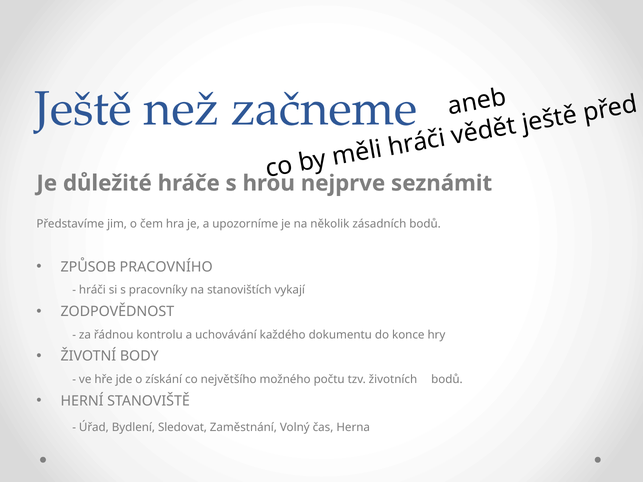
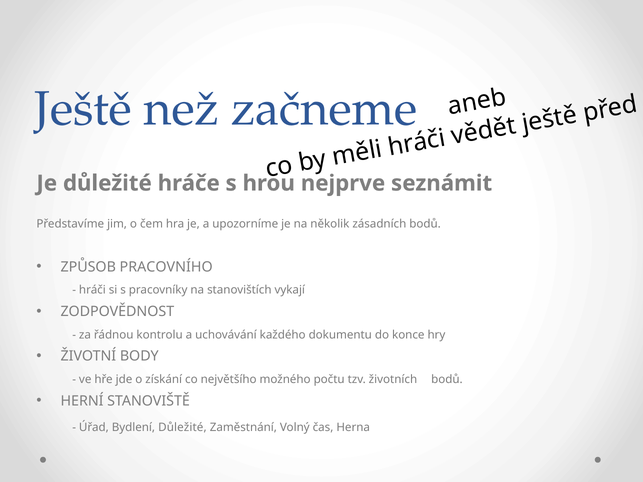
Bydlení Sledovat: Sledovat -> Důležité
